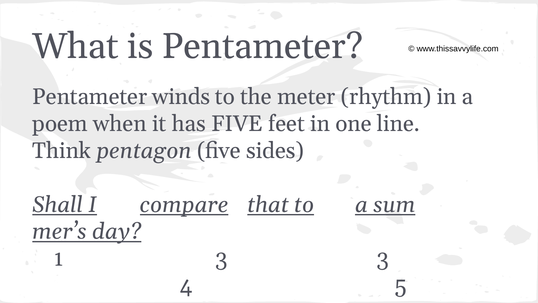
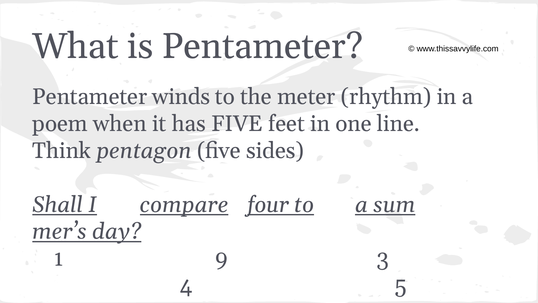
that: that -> four
1 3: 3 -> 9
